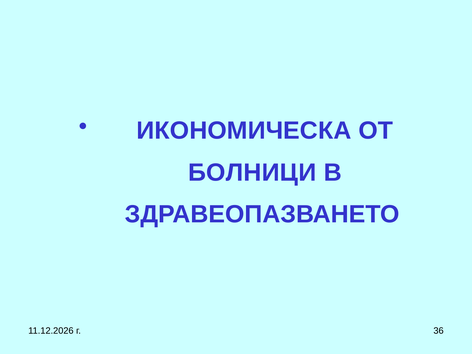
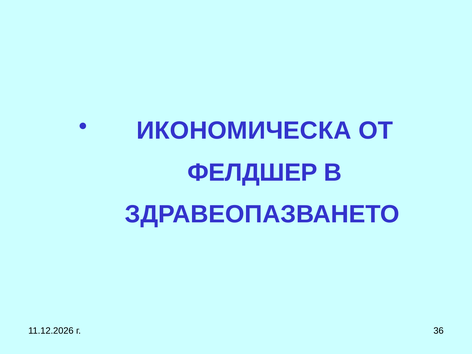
БОЛНИЦИ: БОЛНИЦИ -> ФЕЛДШЕР
